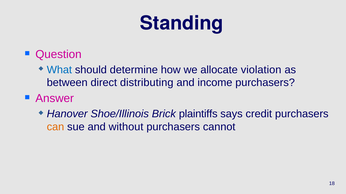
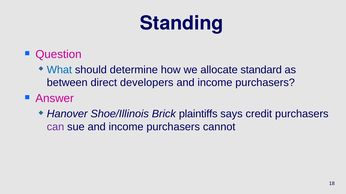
violation: violation -> standard
distributing: distributing -> developers
can colour: orange -> purple
sue and without: without -> income
